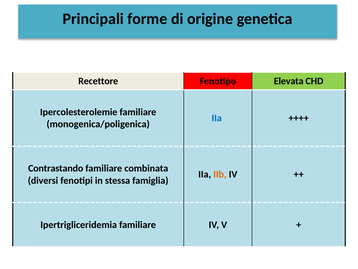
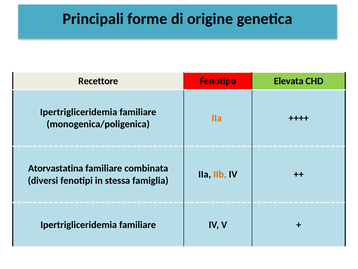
Ipercolesterolemie at (79, 112): Ipercolesterolemie -> Ipertrigliceridemia
IIa at (217, 118) colour: blue -> orange
Contrastando: Contrastando -> Atorvastatina
